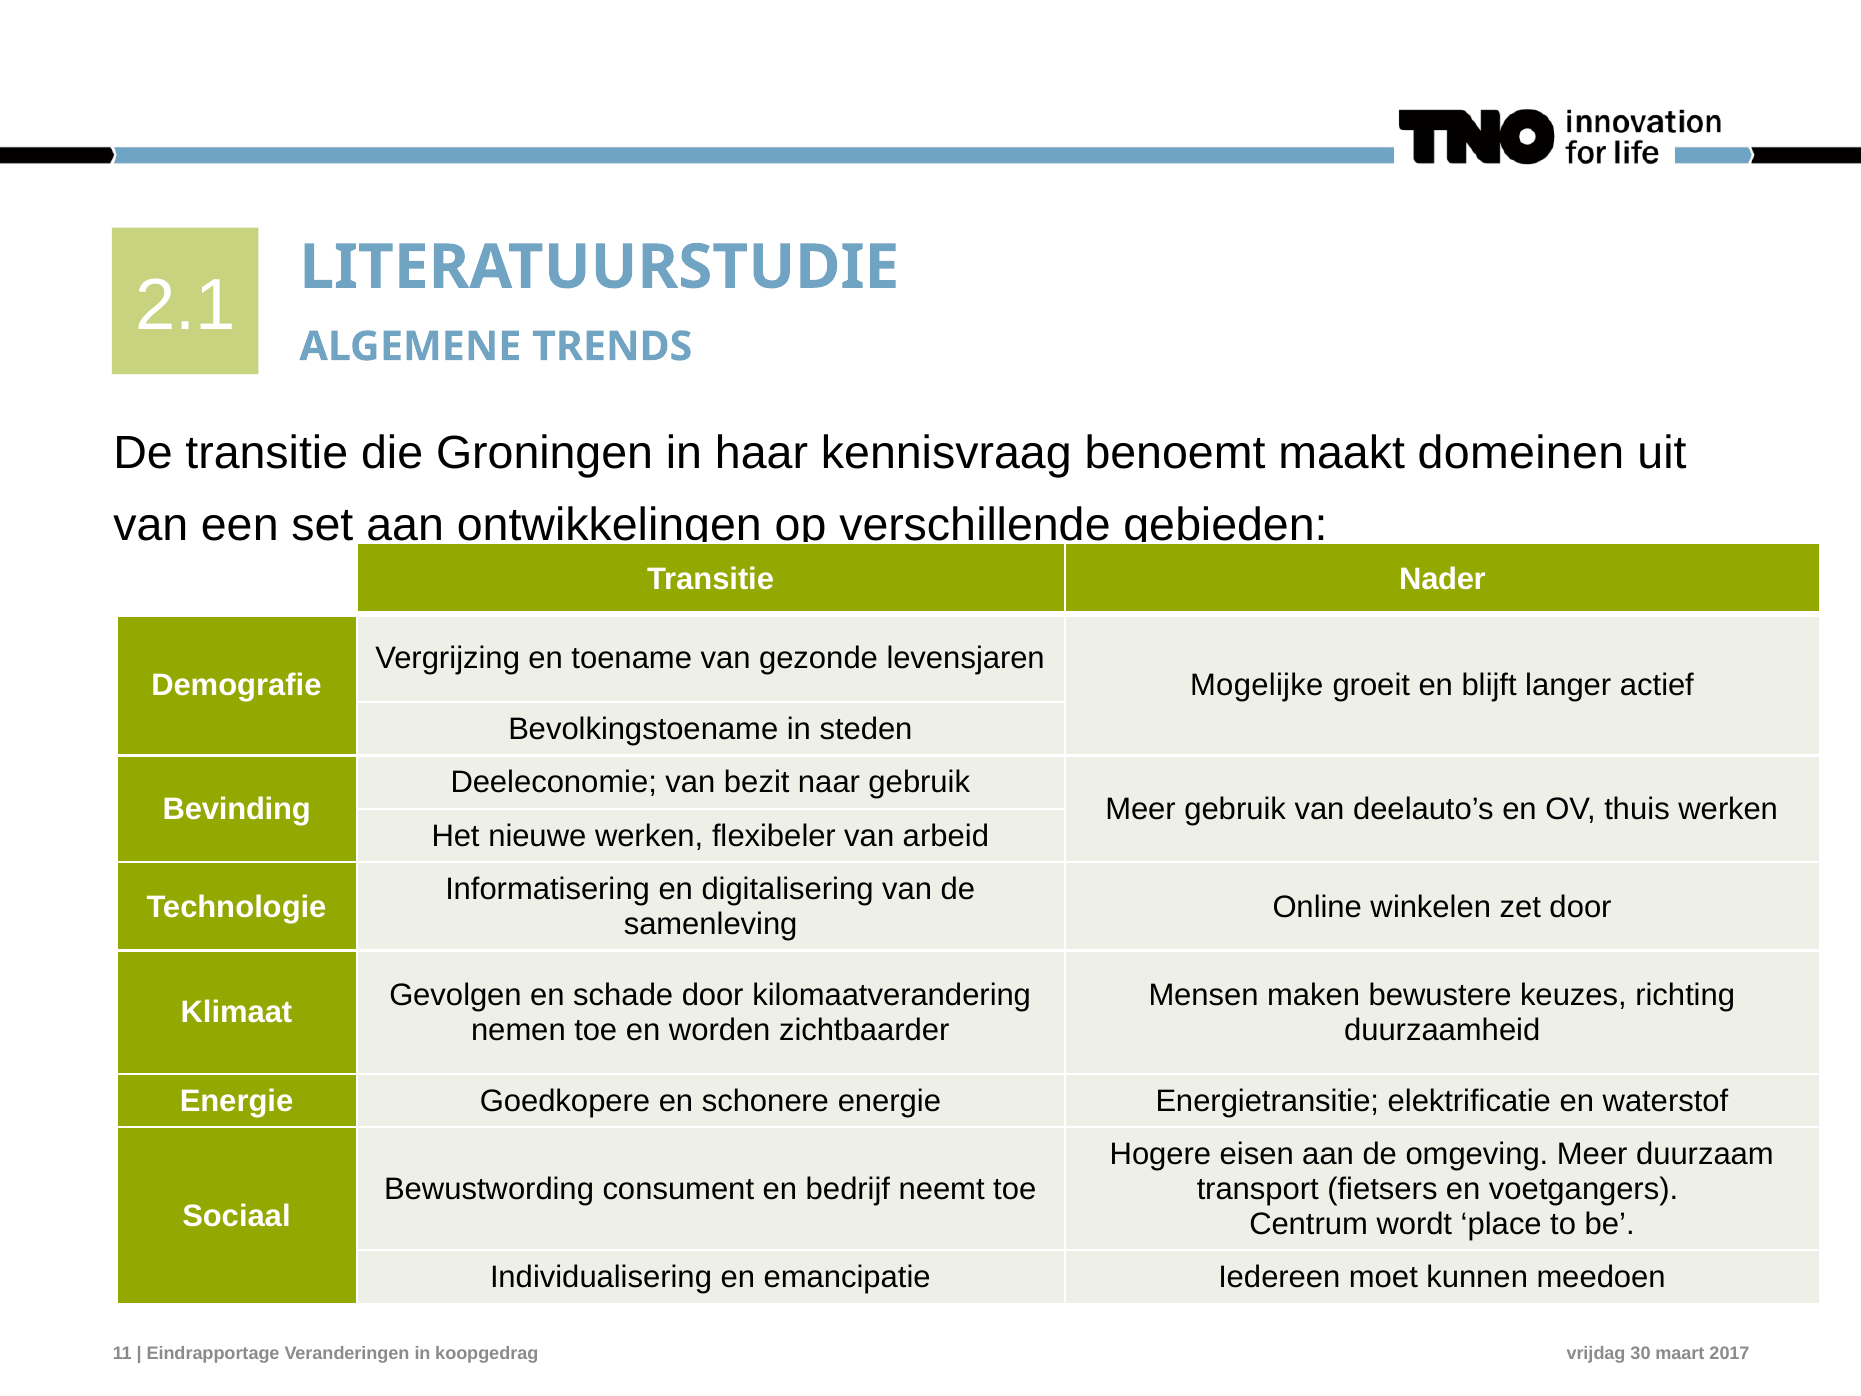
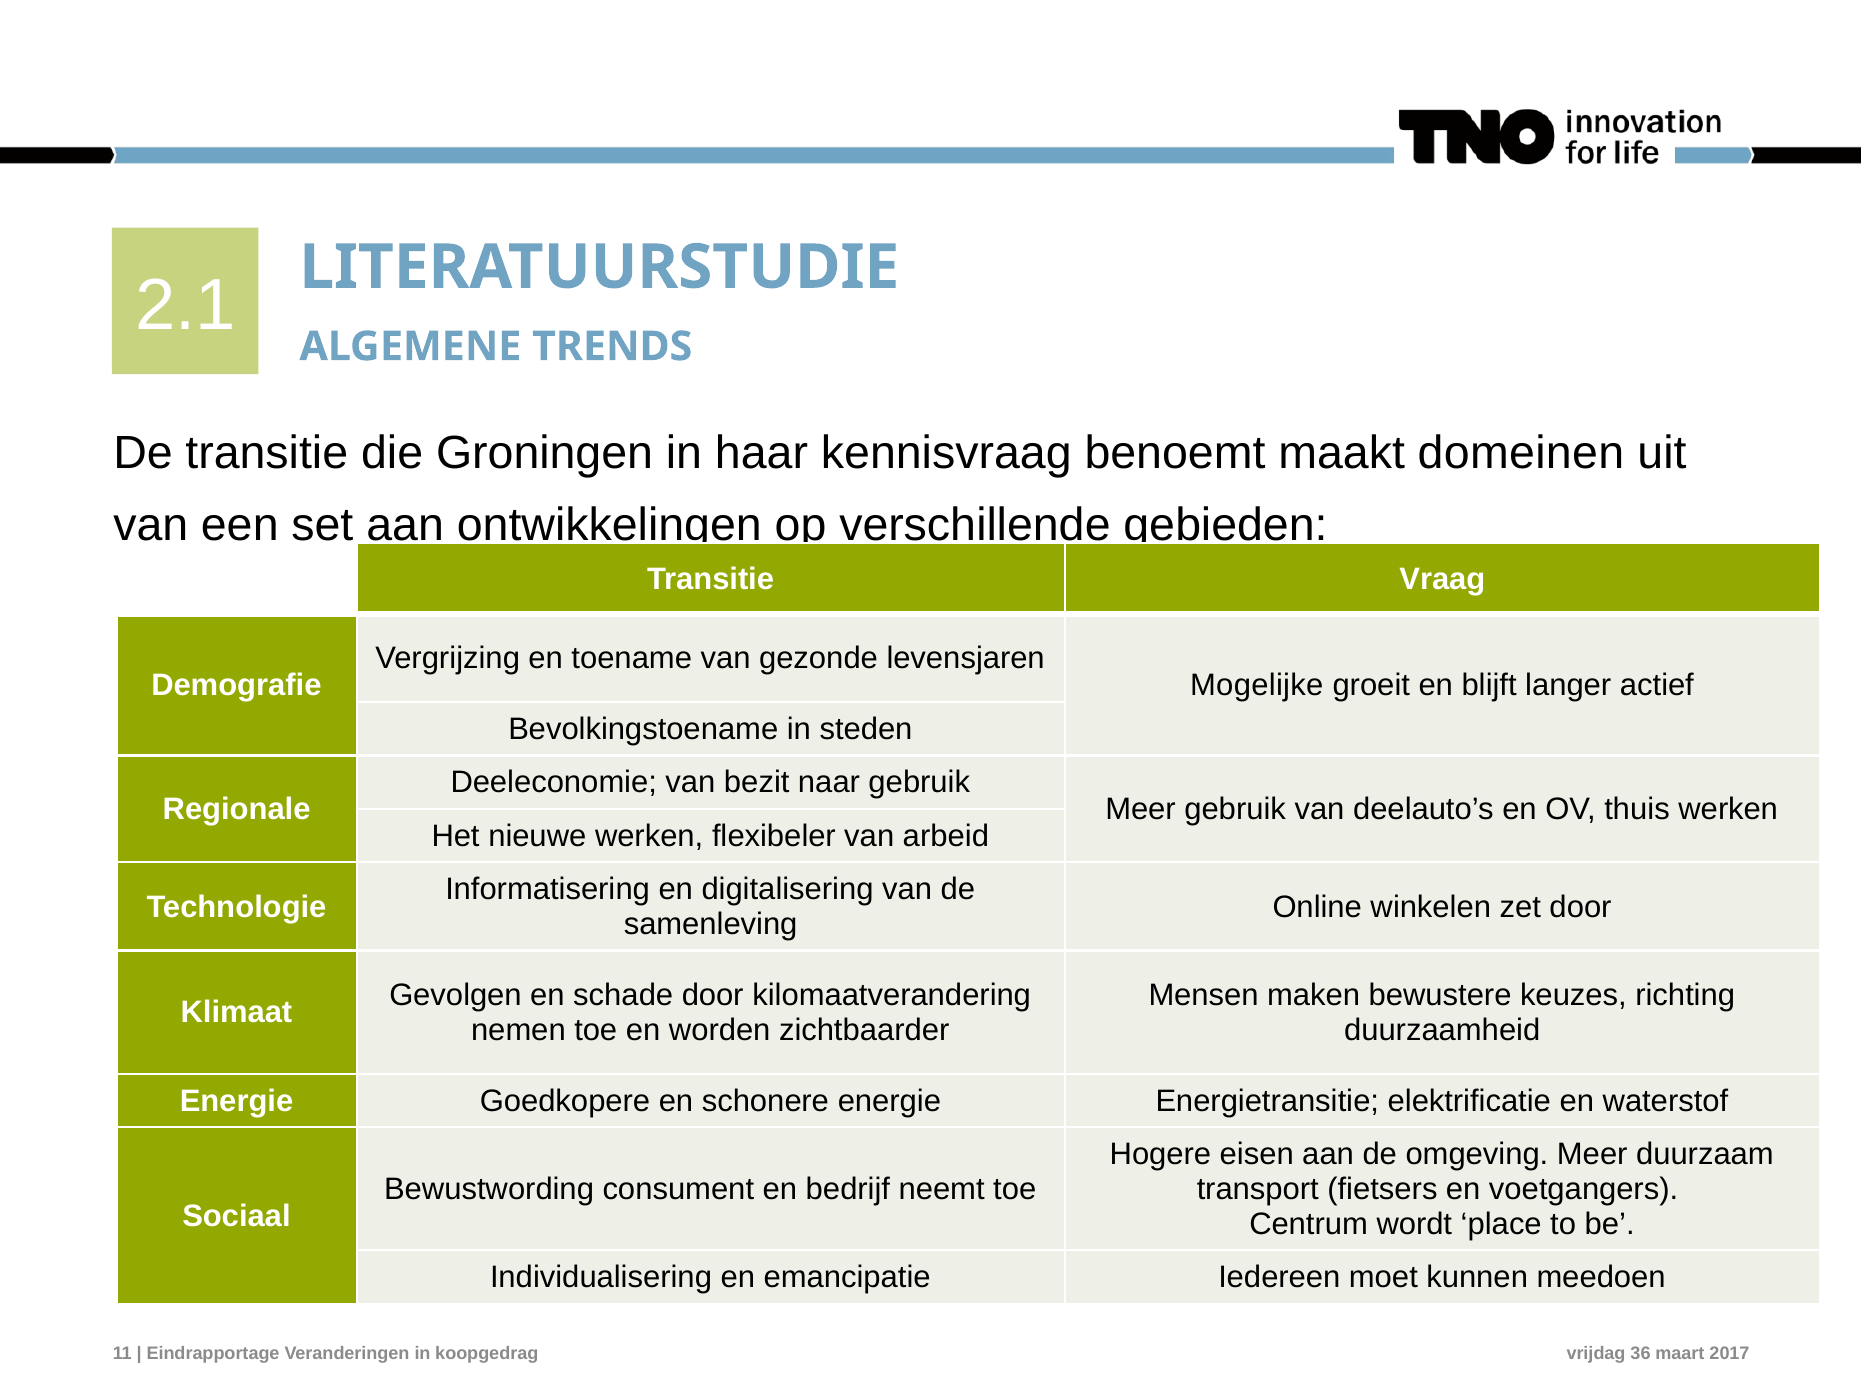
Nader: Nader -> Vraag
Bevinding: Bevinding -> Regionale
30: 30 -> 36
